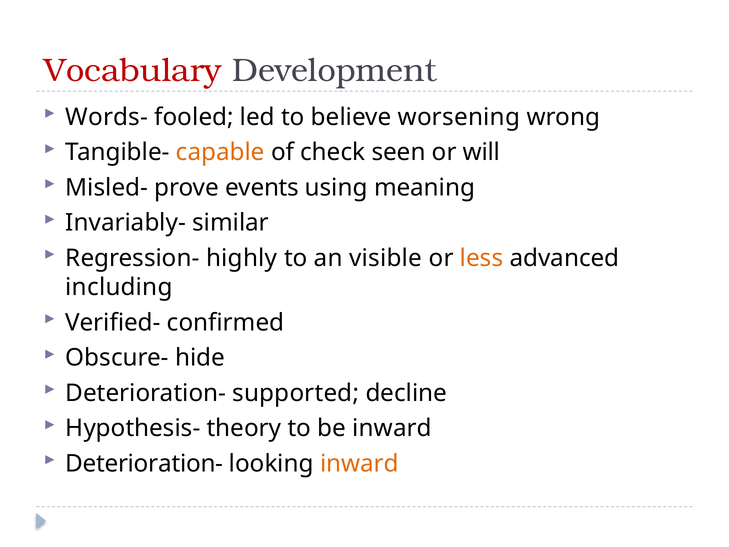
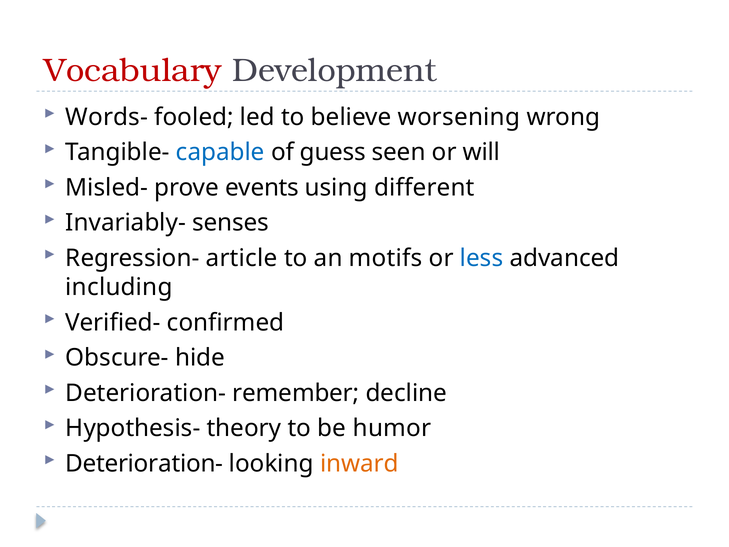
capable colour: orange -> blue
check: check -> guess
meaning: meaning -> different
similar: similar -> senses
highly: highly -> article
visible: visible -> motifs
less colour: orange -> blue
supported: supported -> remember
be inward: inward -> humor
